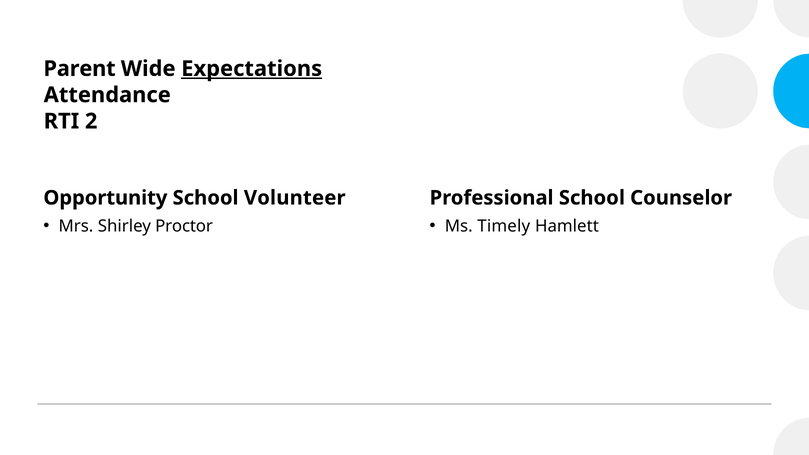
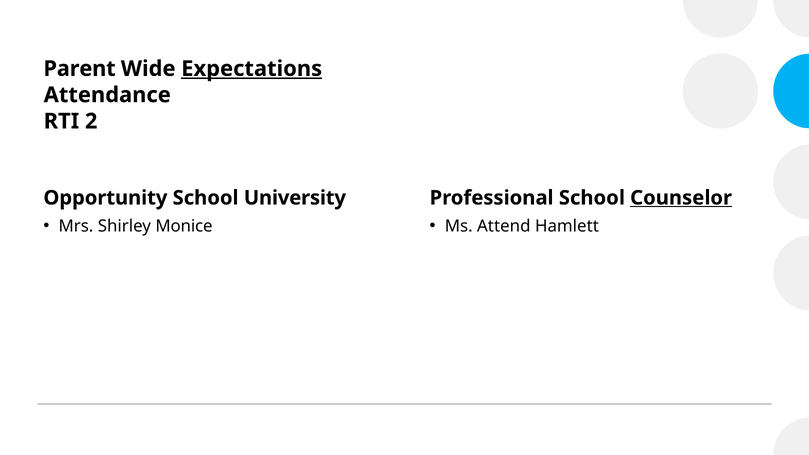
Volunteer: Volunteer -> University
Counselor underline: none -> present
Proctor: Proctor -> Monice
Timely: Timely -> Attend
